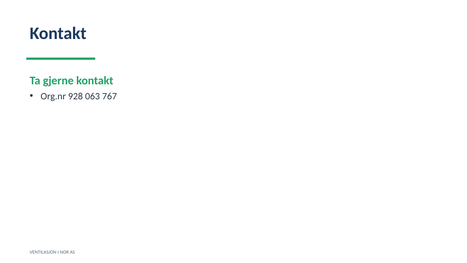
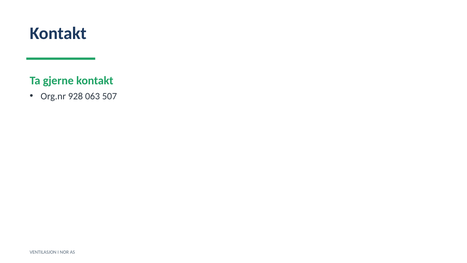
767: 767 -> 507
